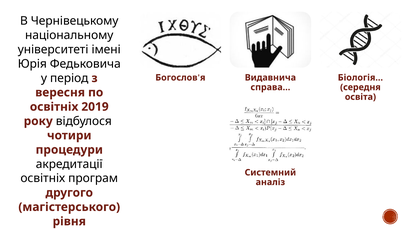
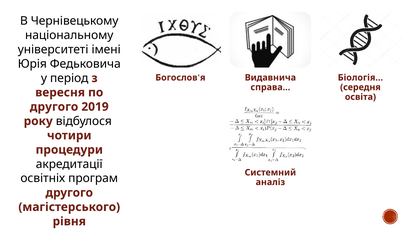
освітніх at (54, 107): освітніх -> другого
